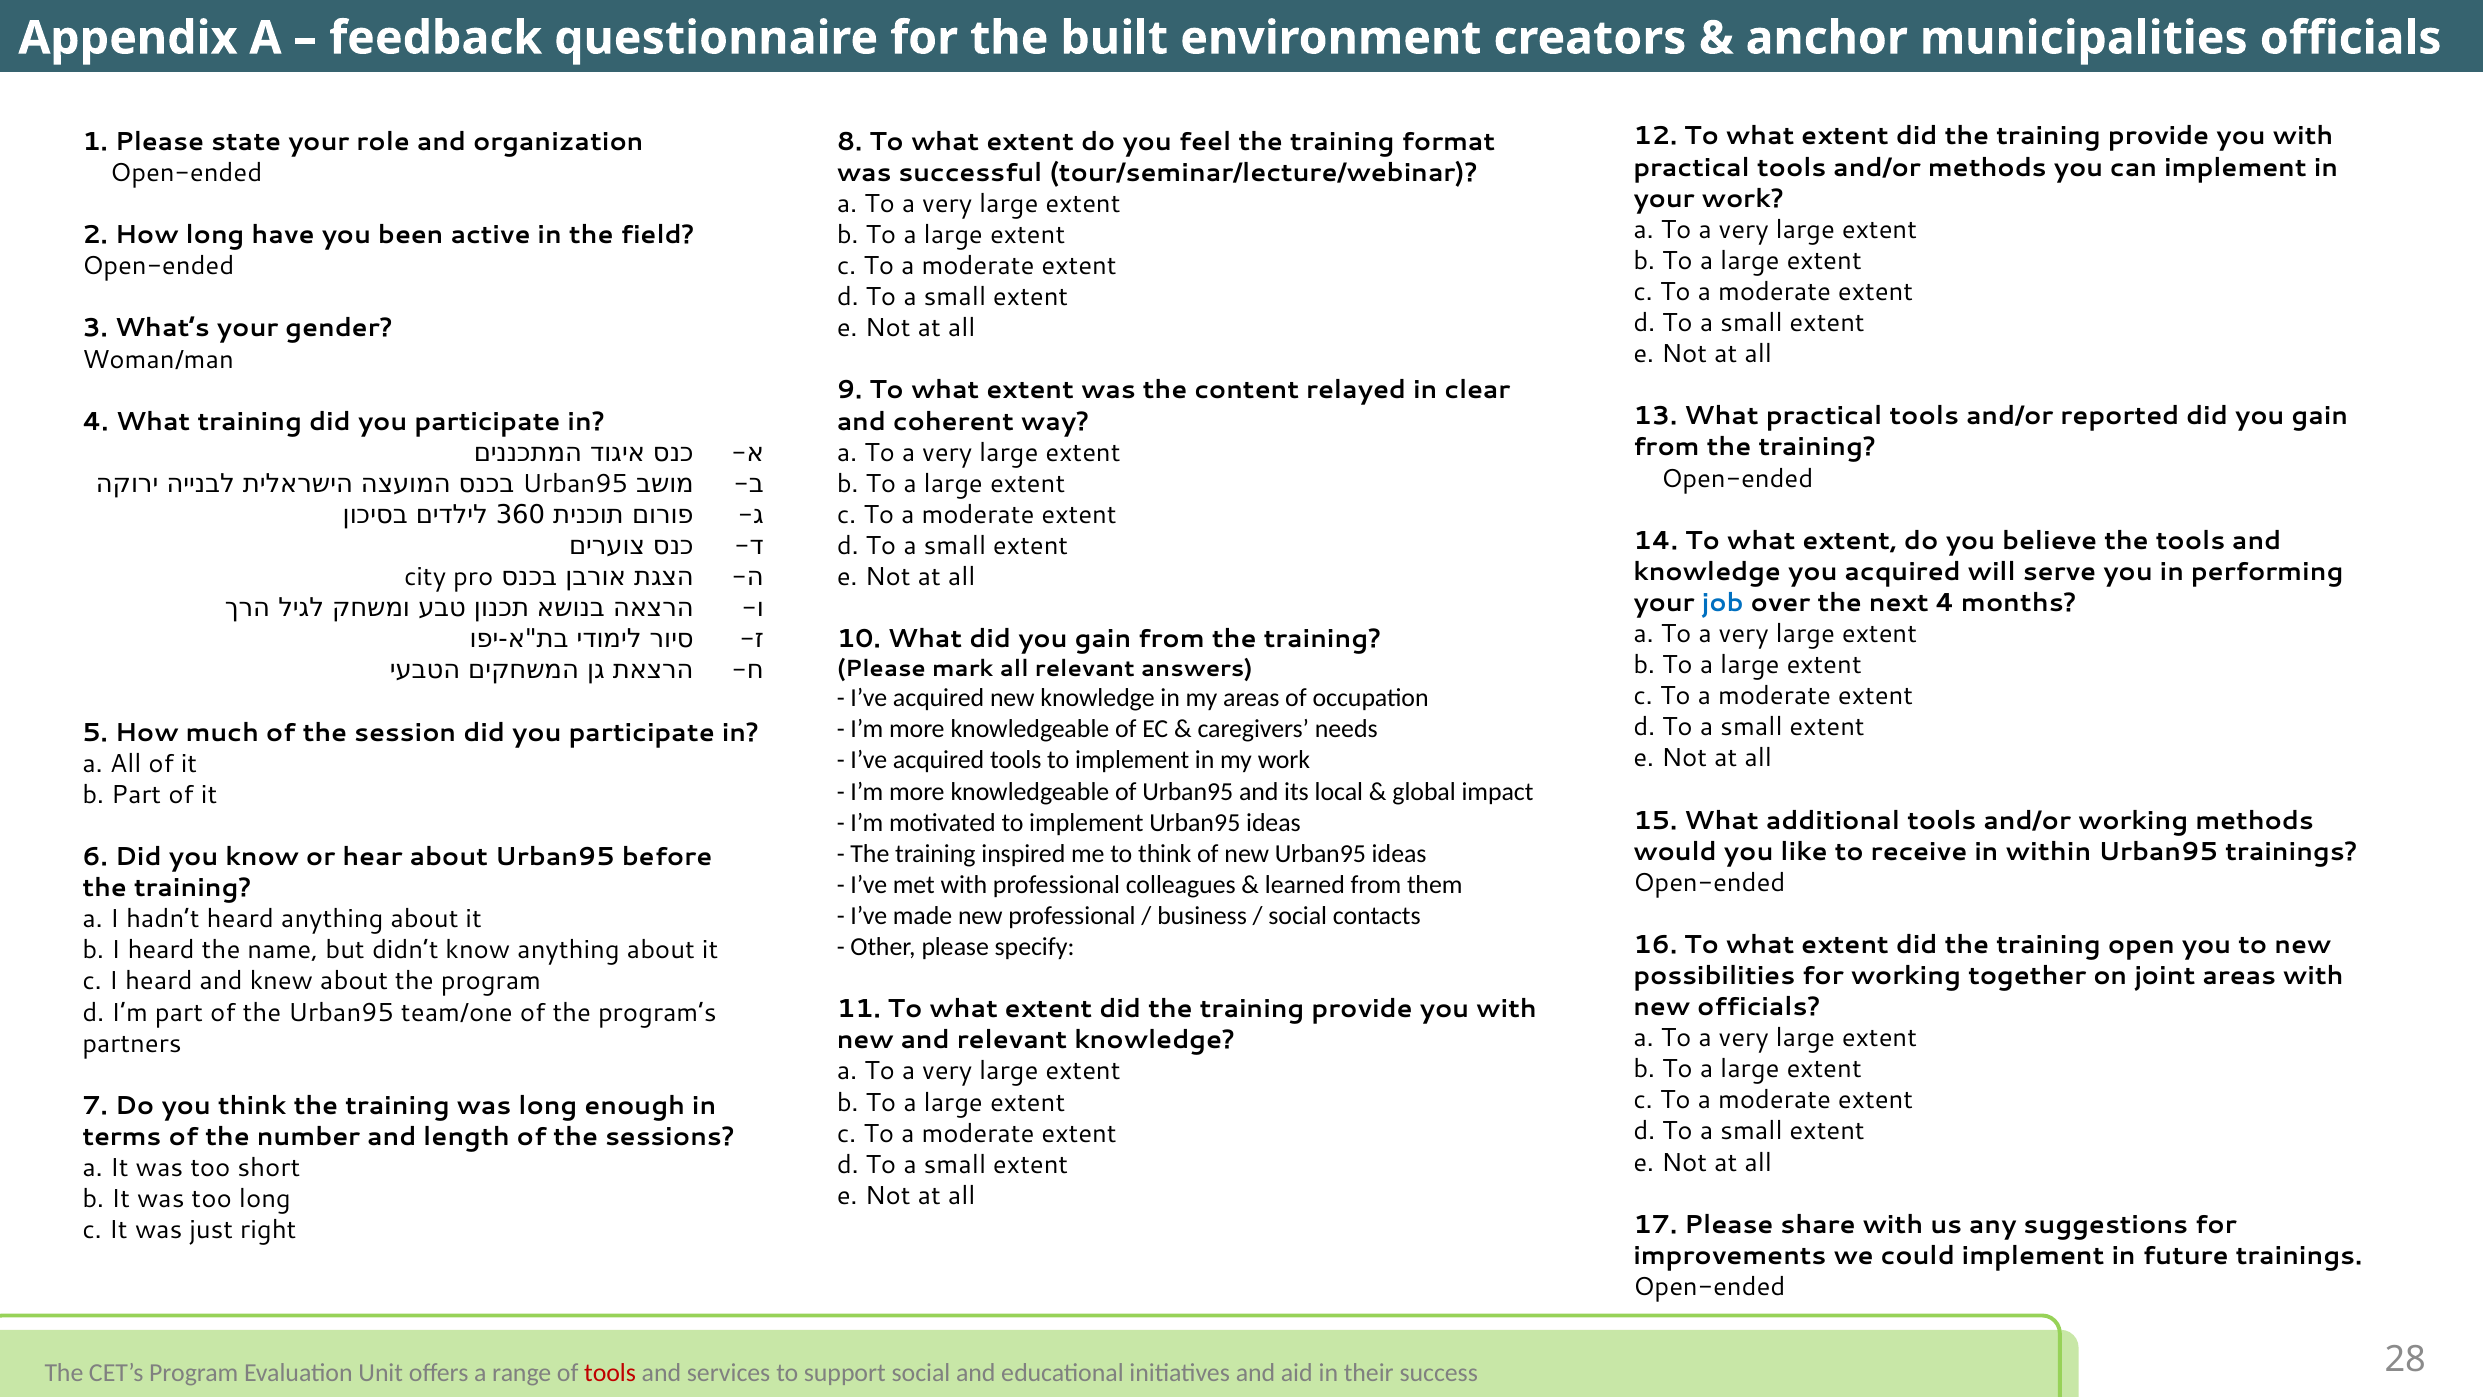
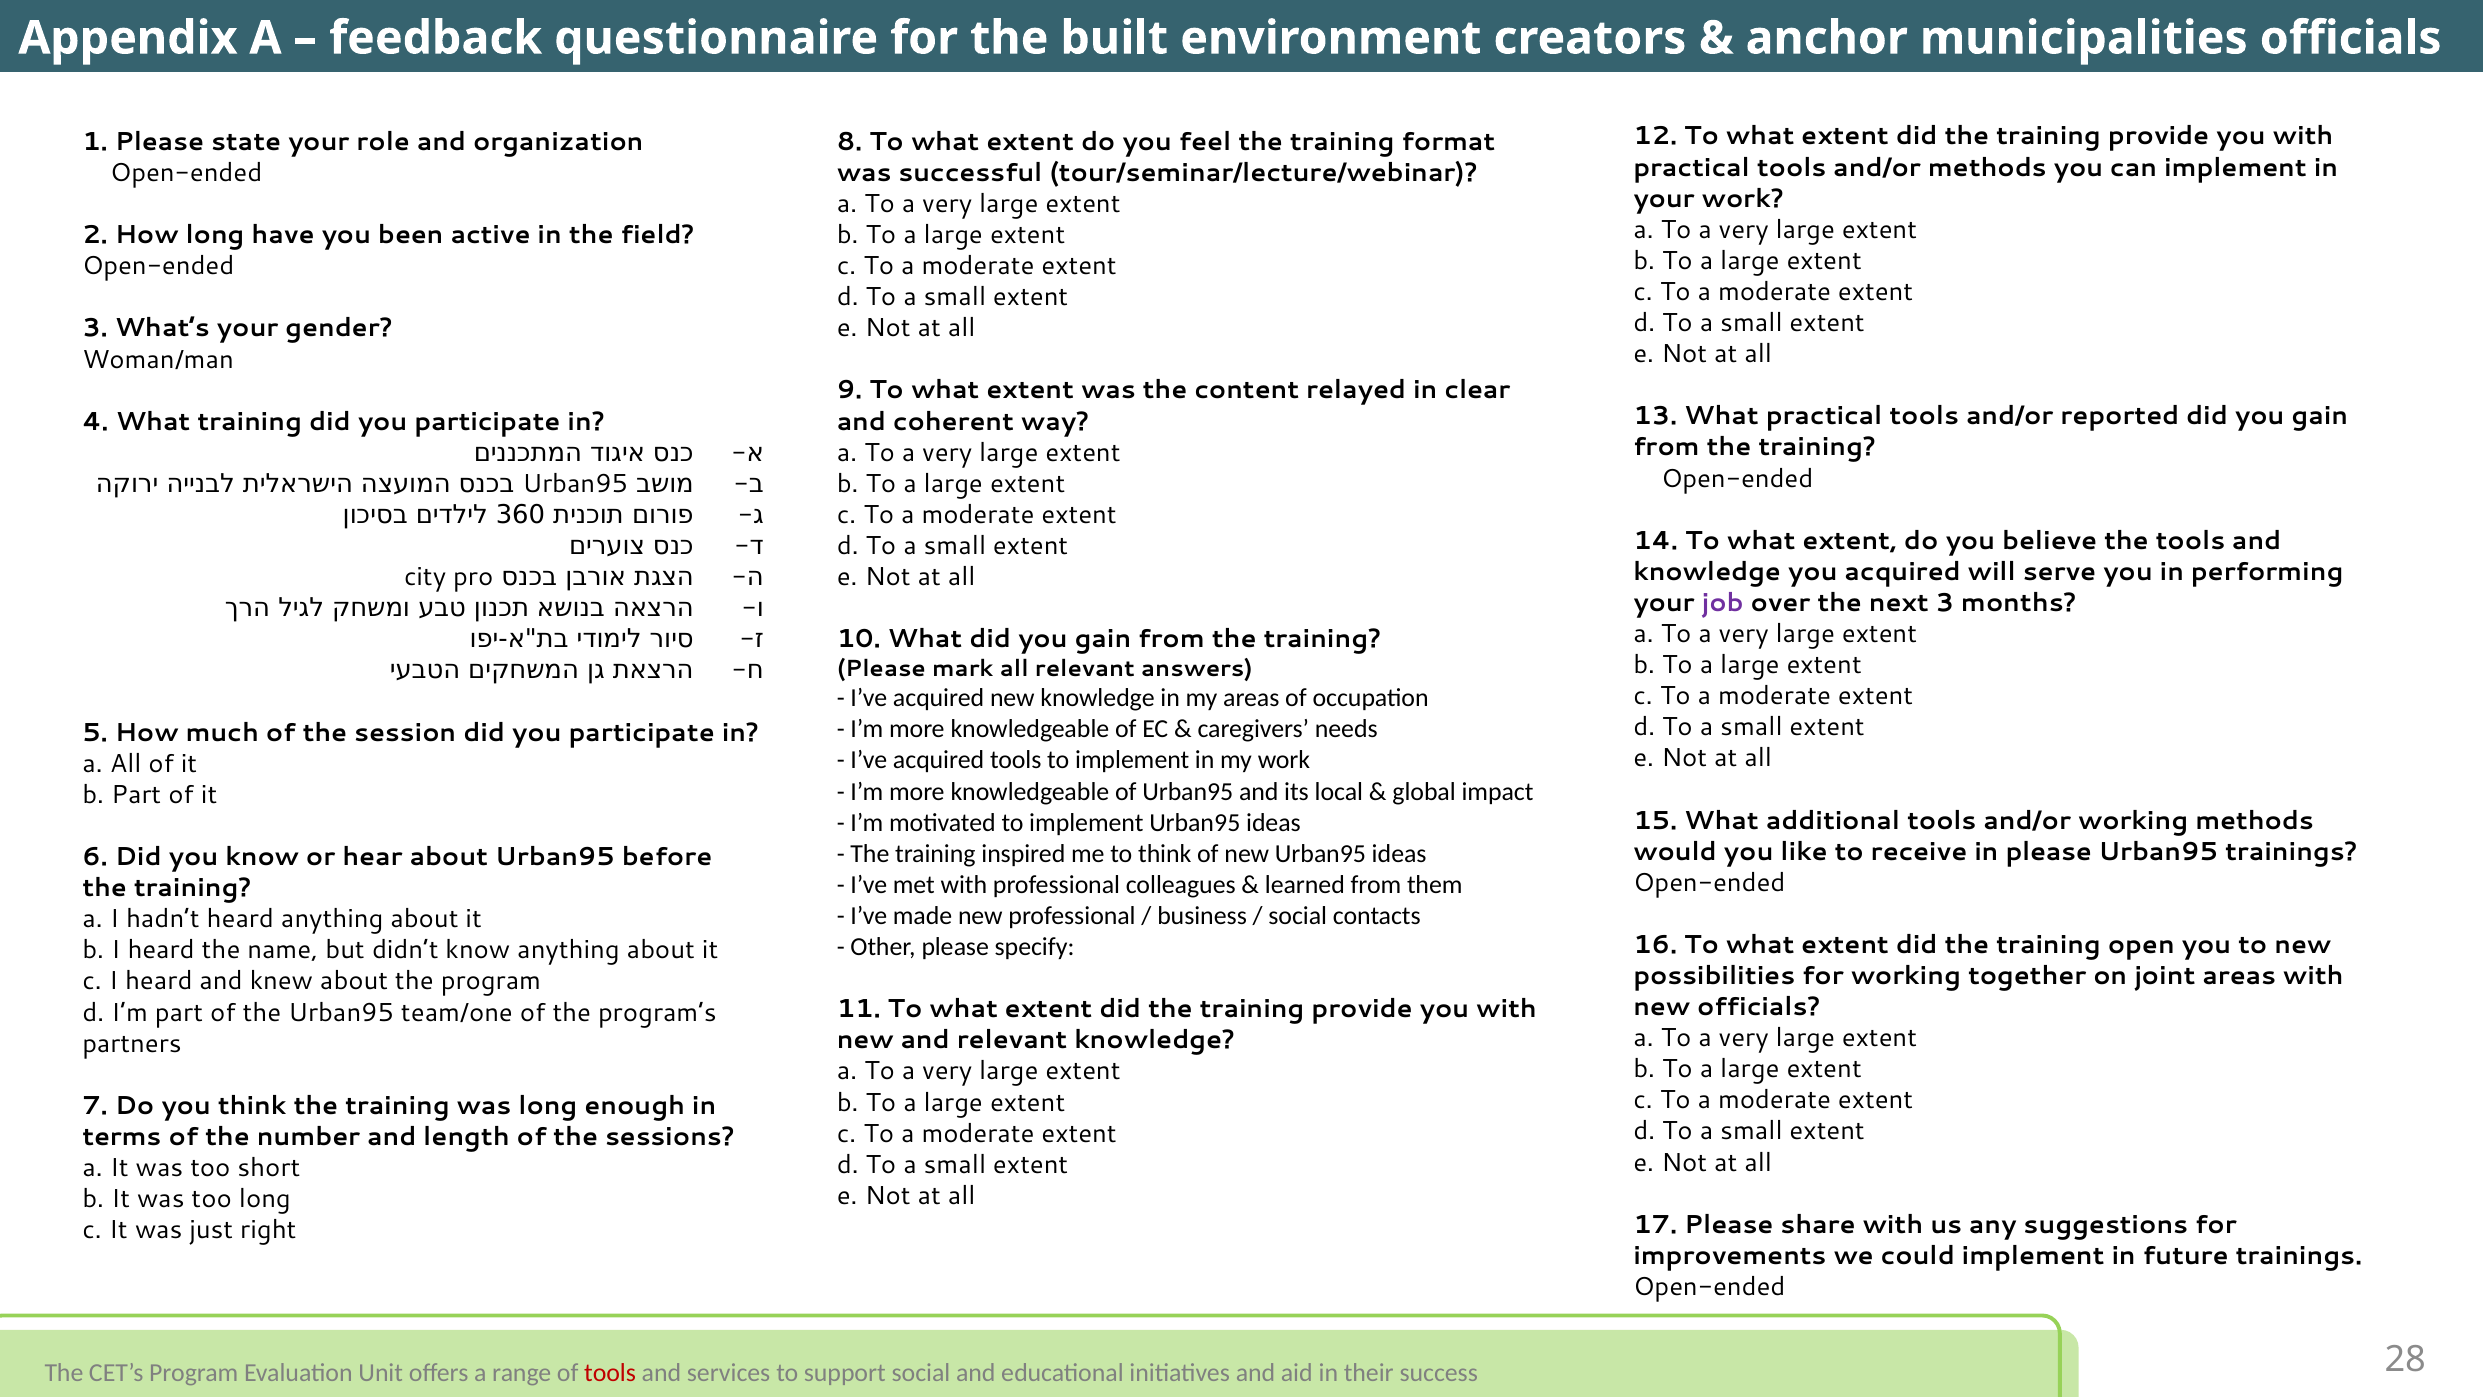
job colour: blue -> purple
next 4: 4 -> 3
in within: within -> please
